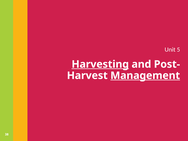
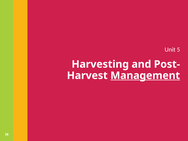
Harvesting underline: present -> none
